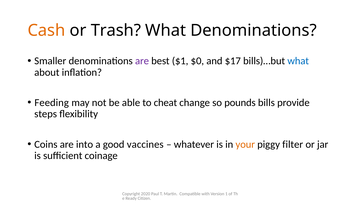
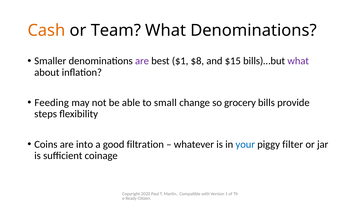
Trash: Trash -> Team
$0: $0 -> $8
$17: $17 -> $15
what at (298, 61) colour: blue -> purple
cheat: cheat -> small
pounds: pounds -> grocery
vaccines: vaccines -> filtration
your colour: orange -> blue
